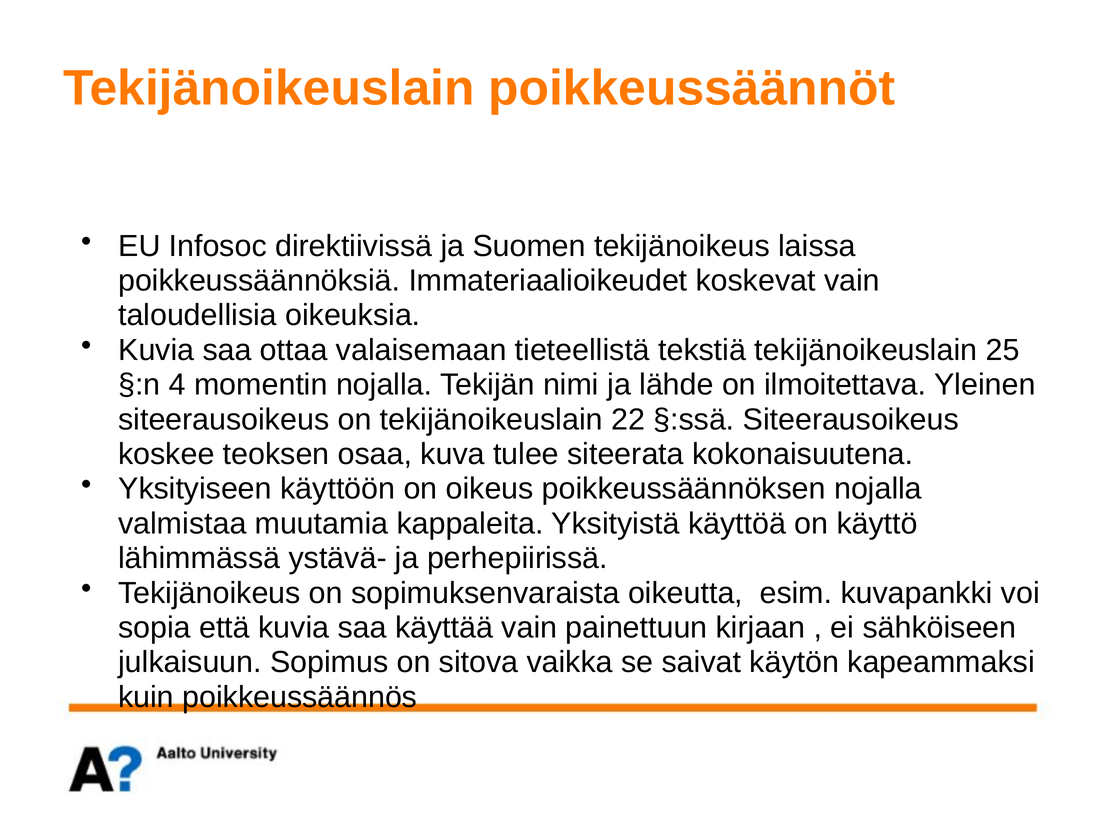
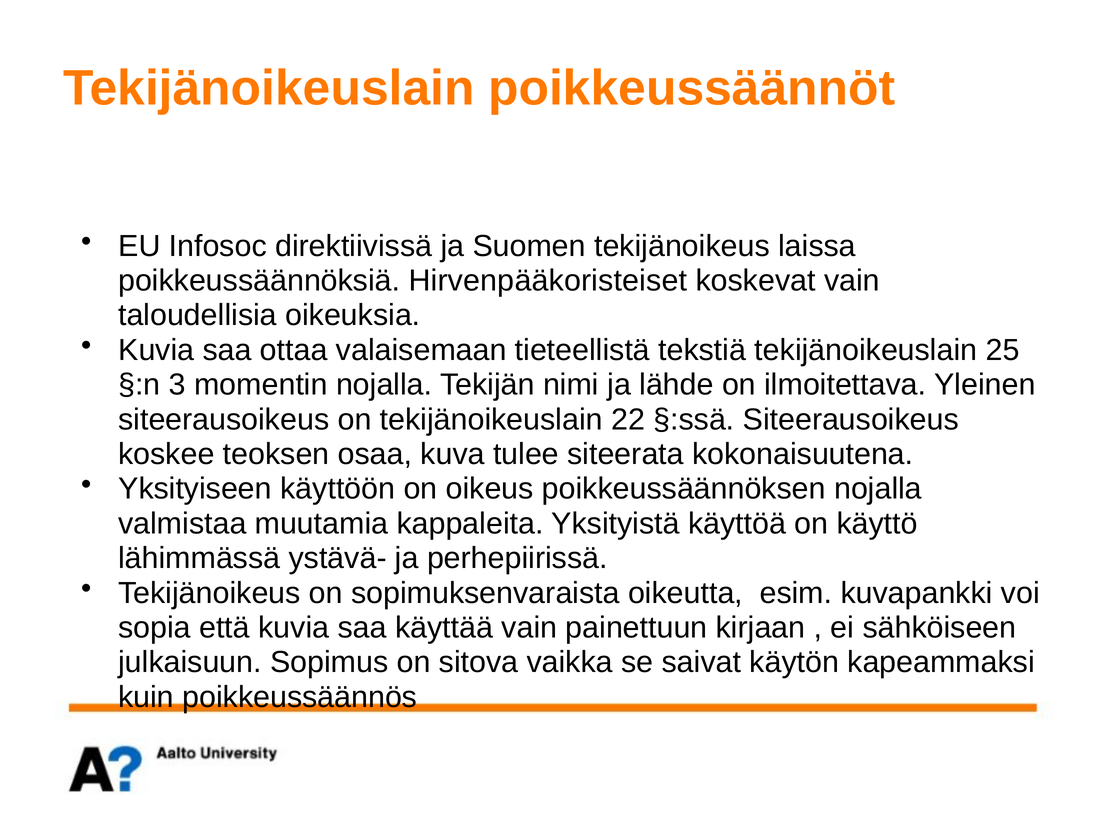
Immateriaalioikeudet: Immateriaalioikeudet -> Hirvenpääkoristeiset
4: 4 -> 3
